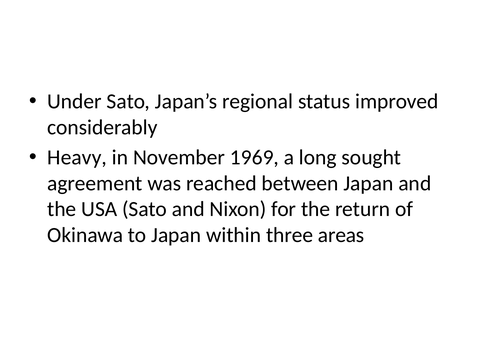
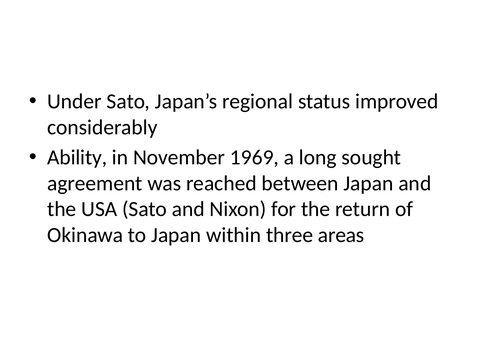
Heavy: Heavy -> Ability
